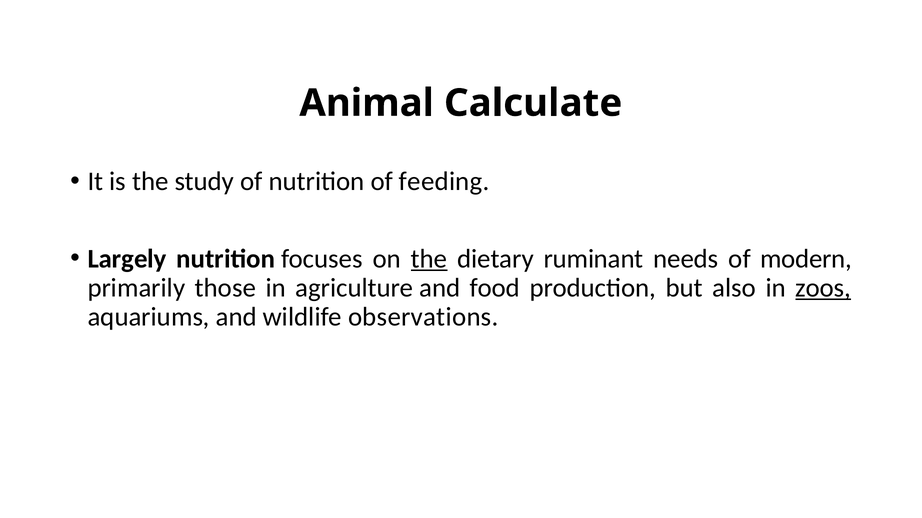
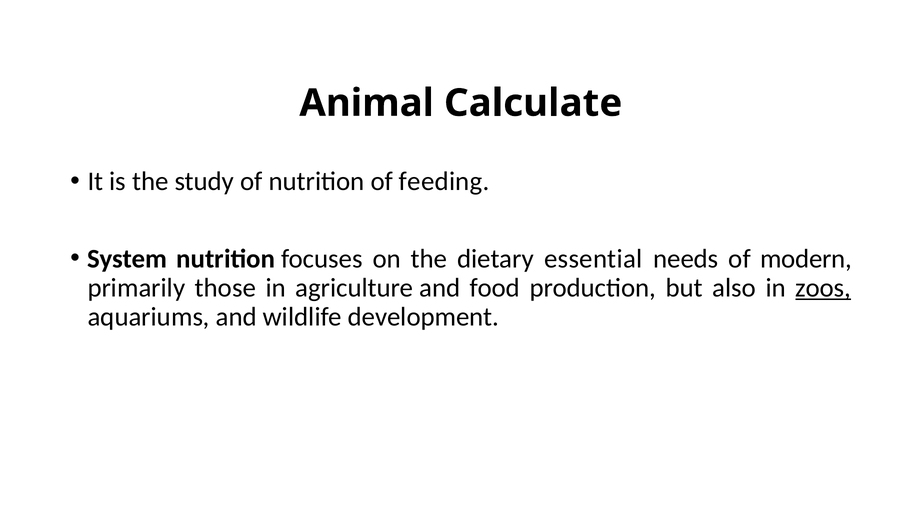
Largely: Largely -> System
the at (429, 259) underline: present -> none
ruminant: ruminant -> essential
observations: observations -> development
